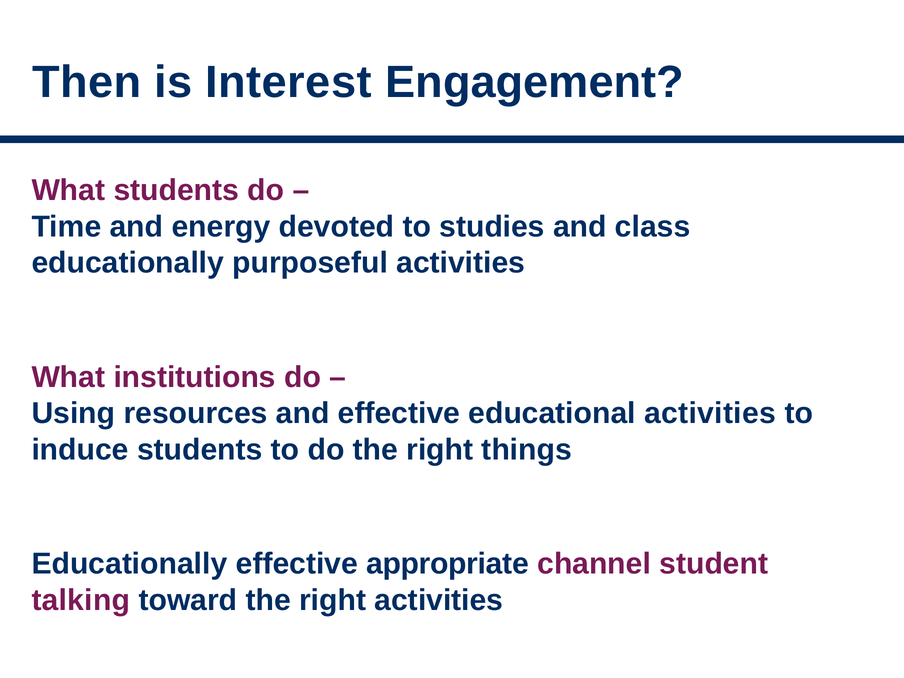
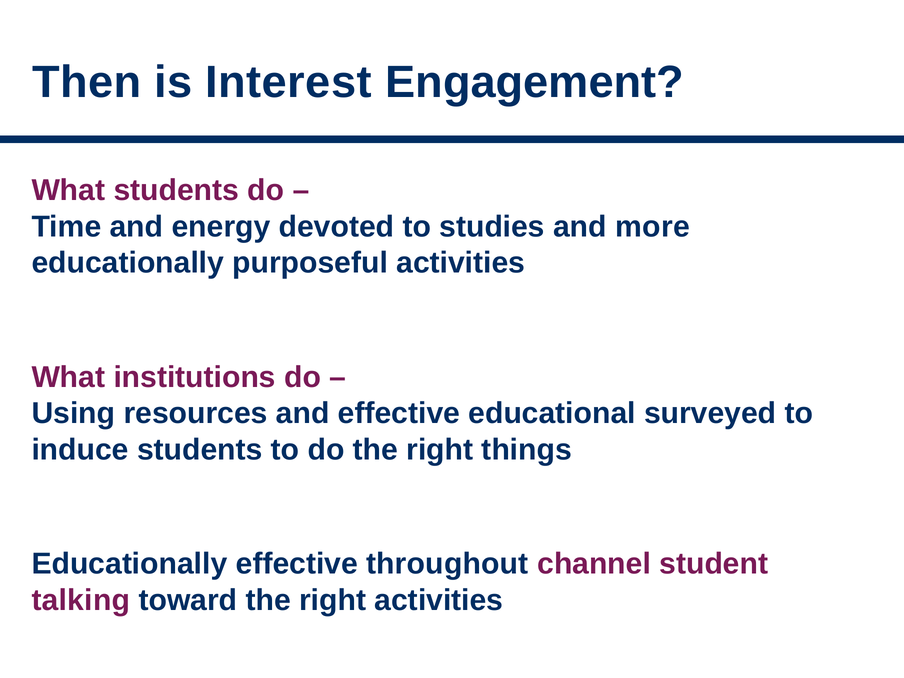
class: class -> more
educational activities: activities -> surveyed
appropriate: appropriate -> throughout
